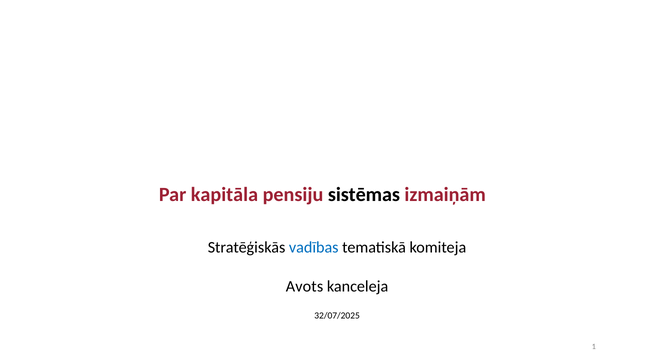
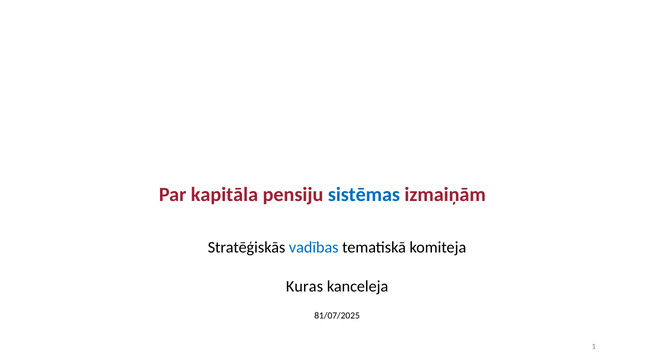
sistēmas colour: black -> blue
Avots: Avots -> Kuras
32/07/2025: 32/07/2025 -> 81/07/2025
